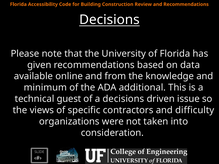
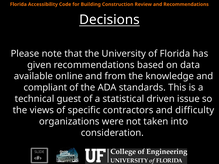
minimum: minimum -> compliant
additional: additional -> standards
a decisions: decisions -> statistical
